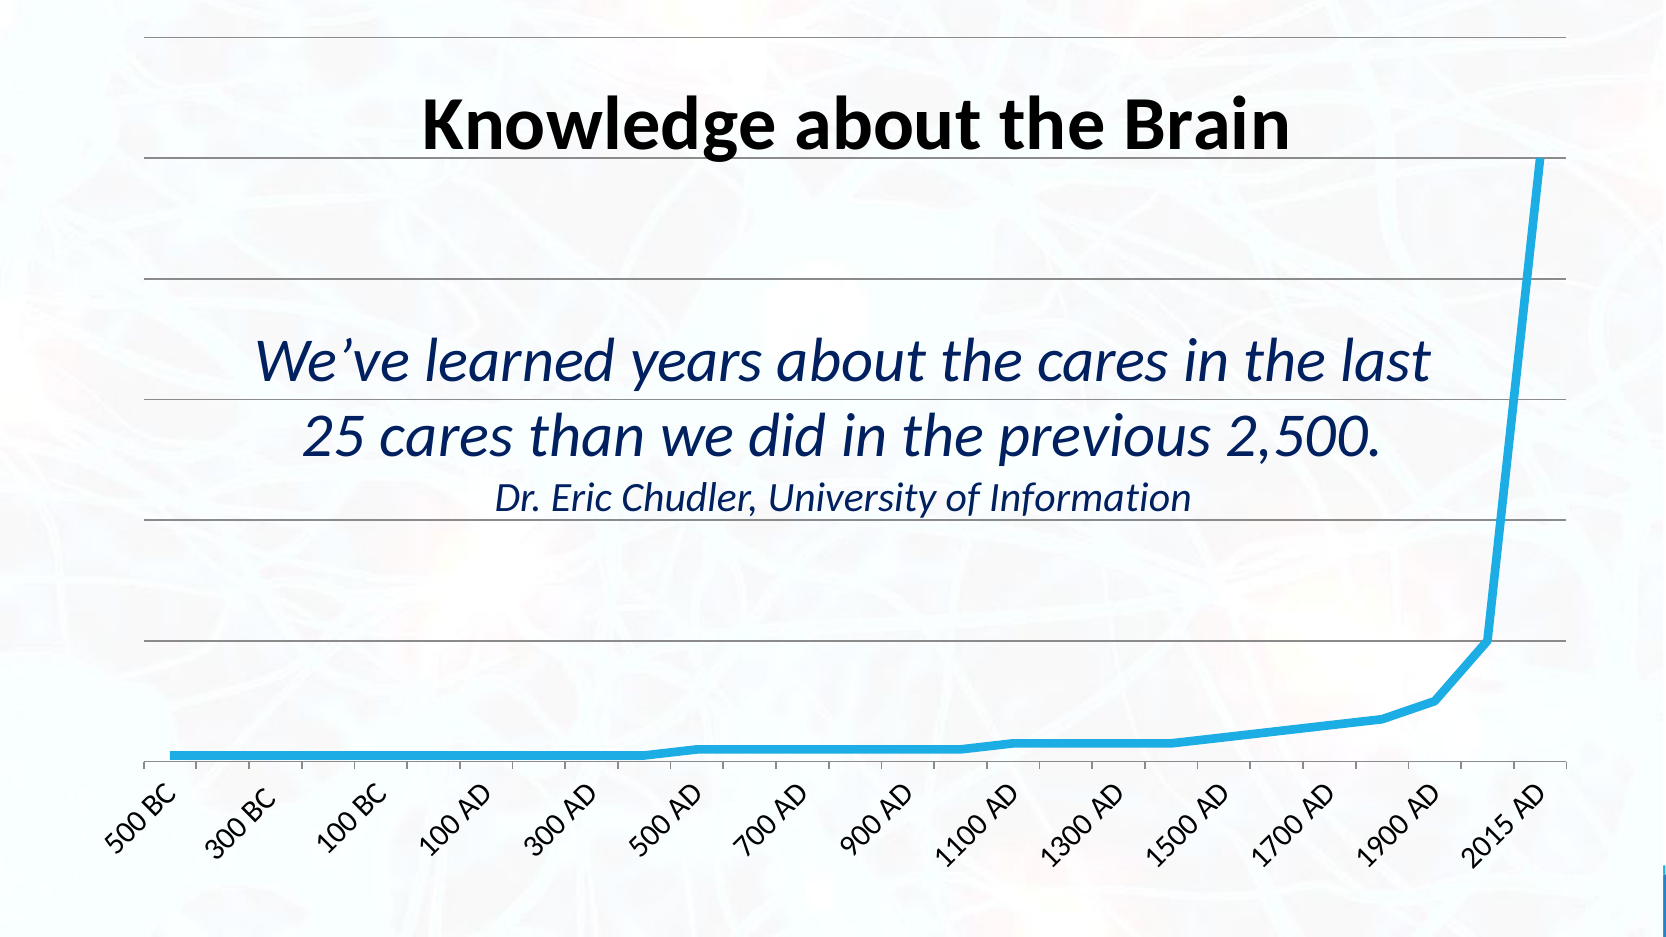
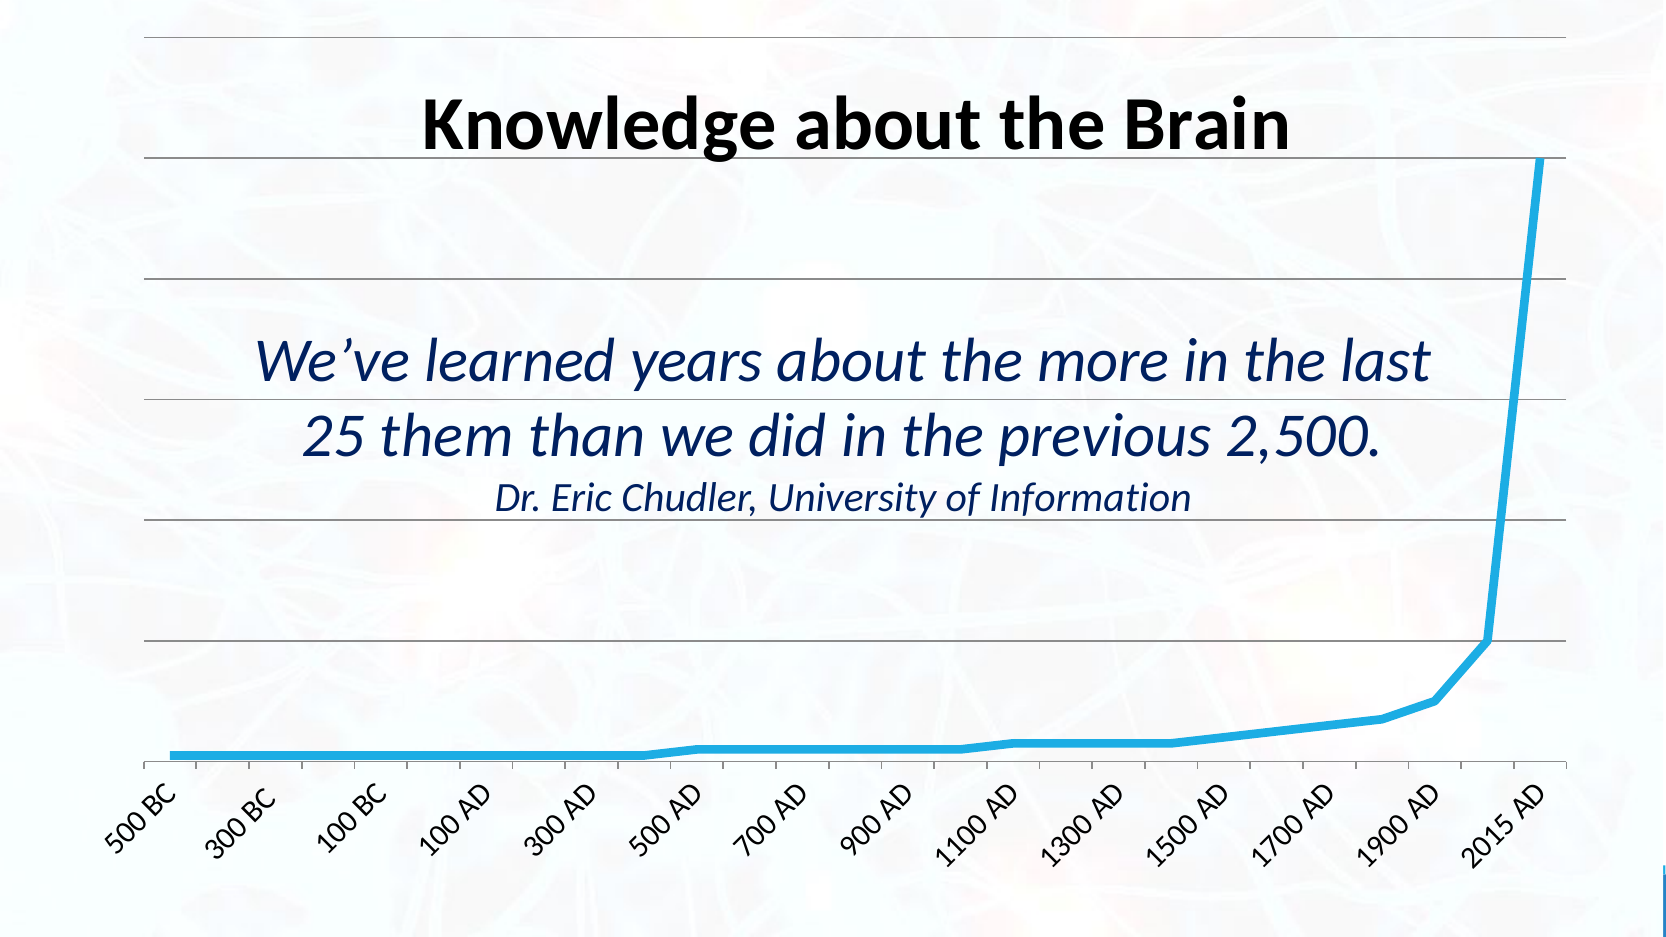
the cares: cares -> more
25 cares: cares -> them
